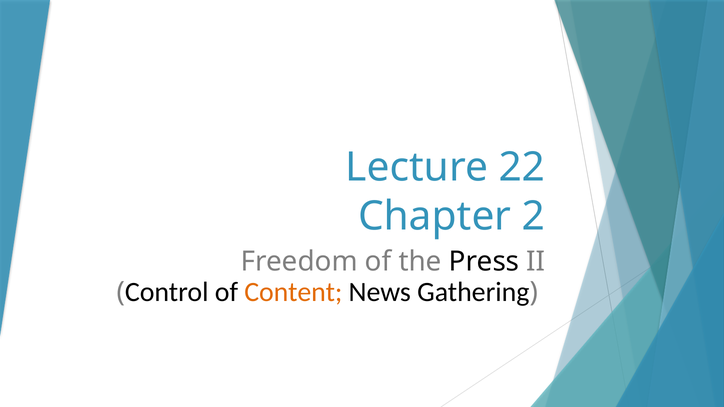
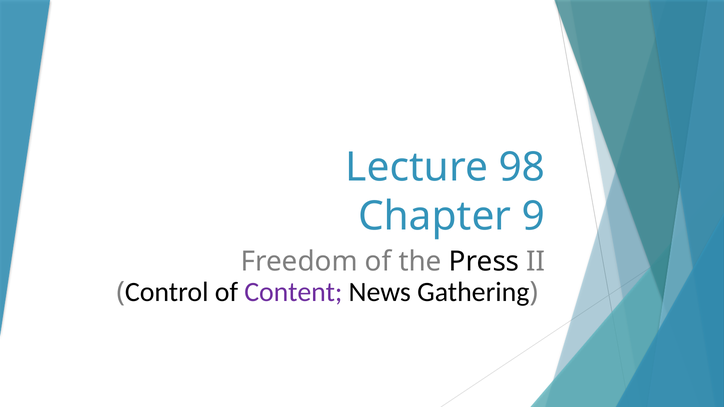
22: 22 -> 98
2: 2 -> 9
Content colour: orange -> purple
